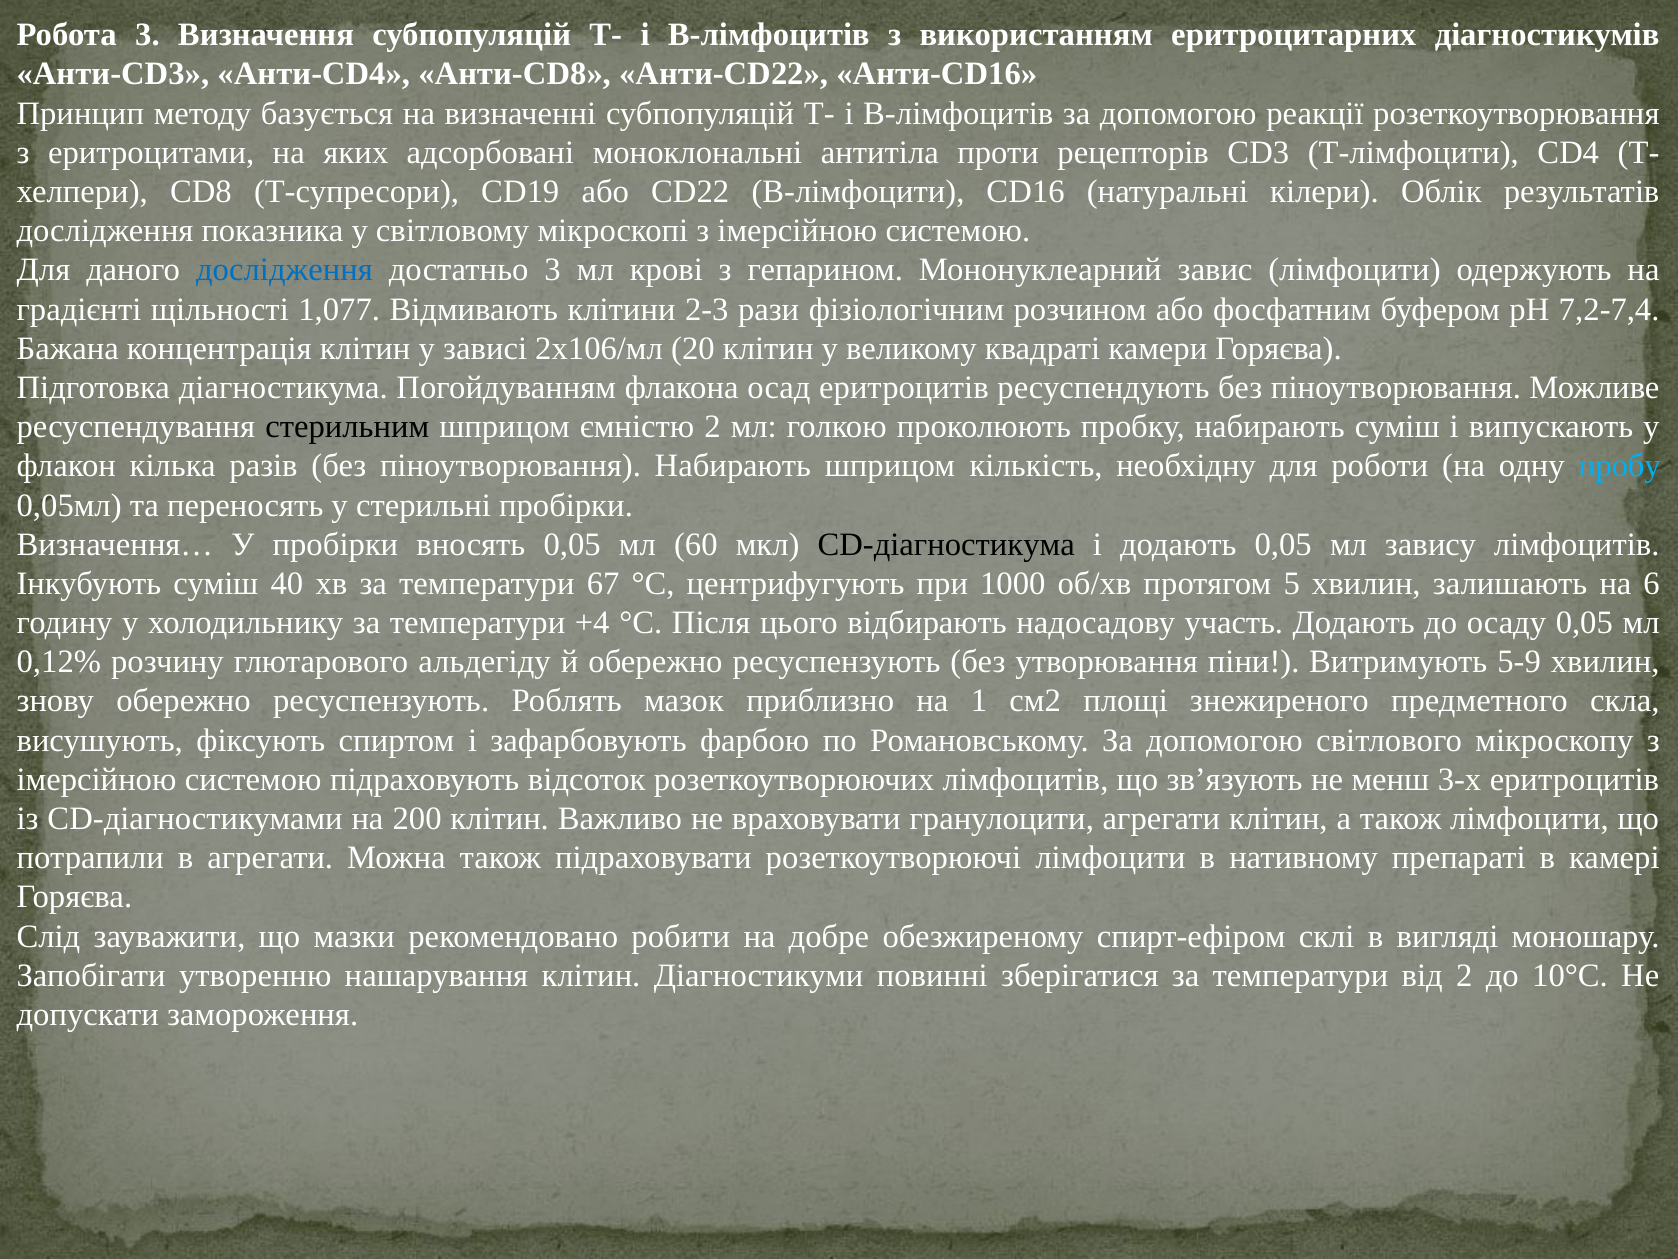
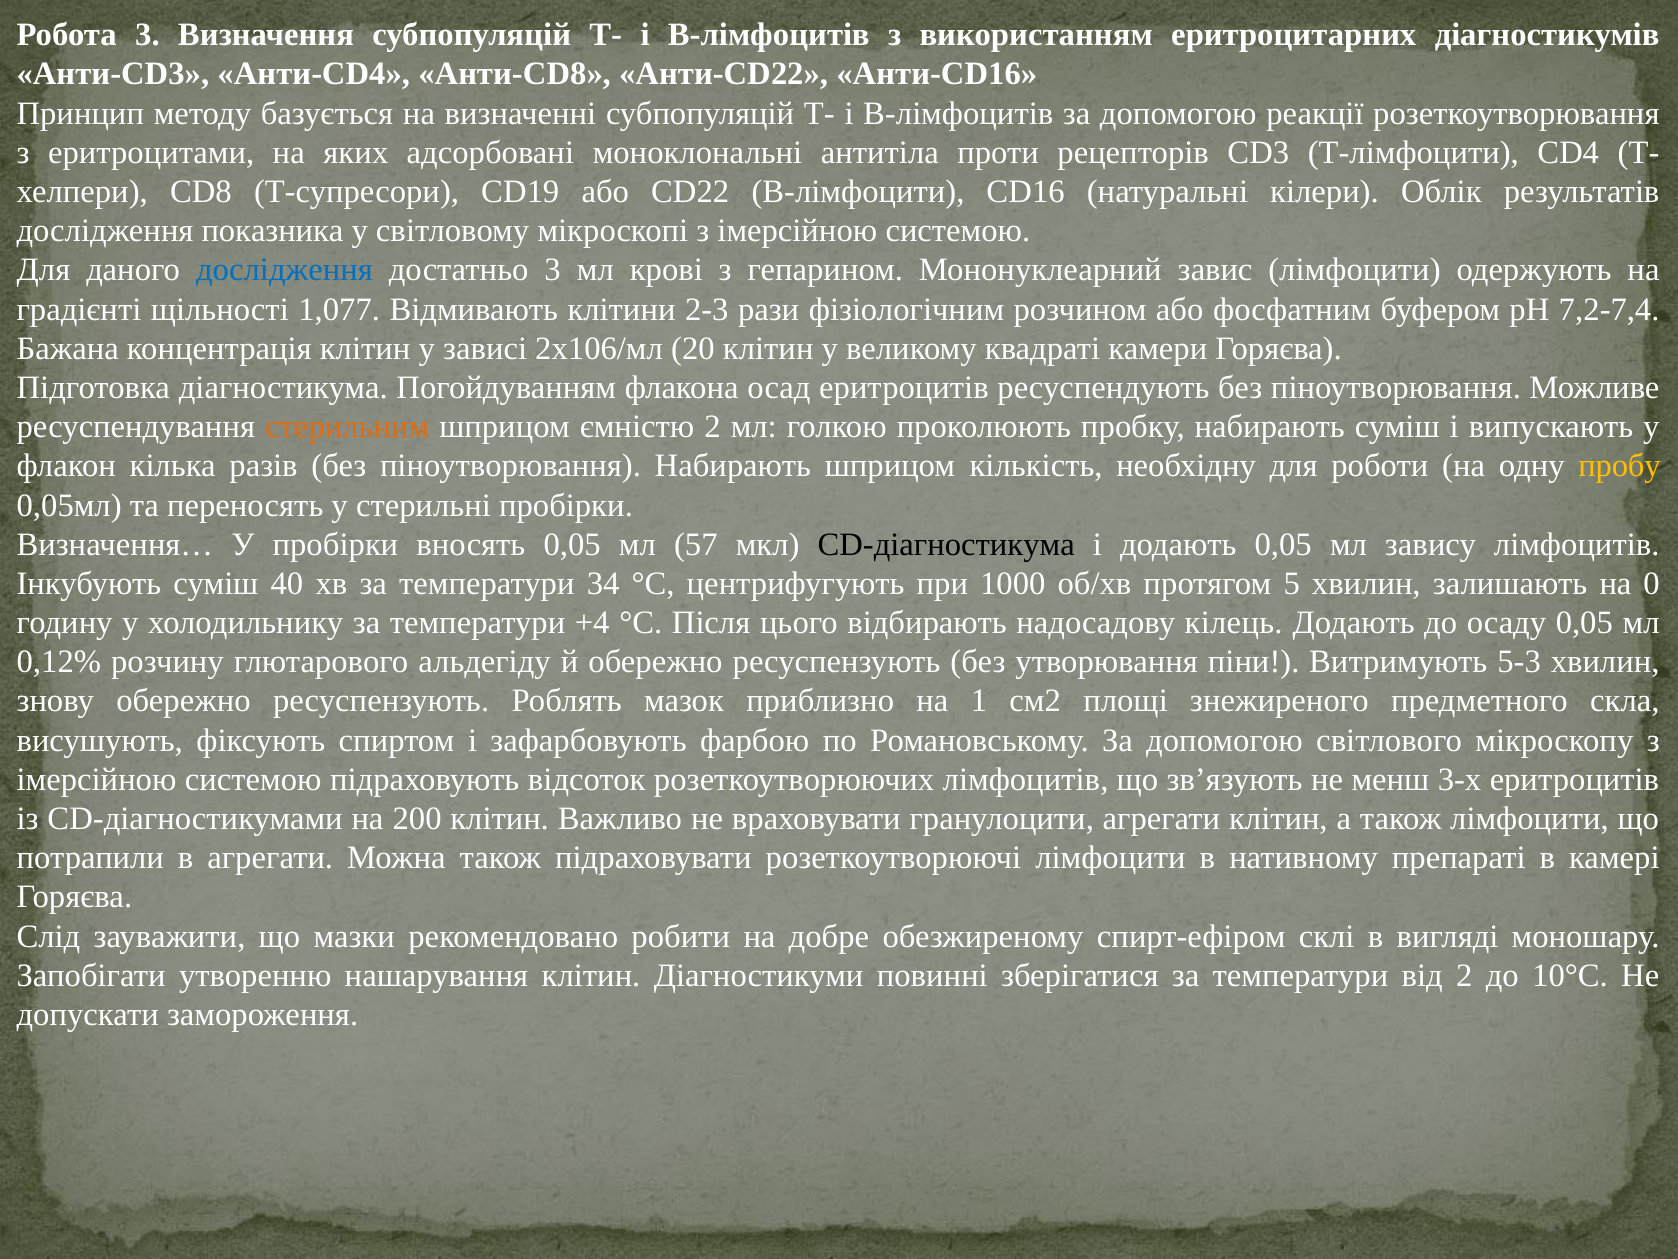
стерильним colour: black -> orange
пробу colour: light blue -> yellow
60: 60 -> 57
67: 67 -> 34
6: 6 -> 0
участь: участь -> кілець
5-9: 5-9 -> 5-3
